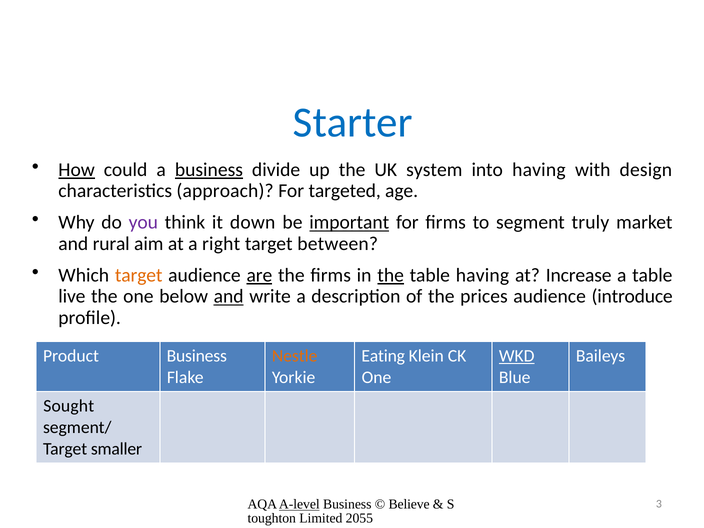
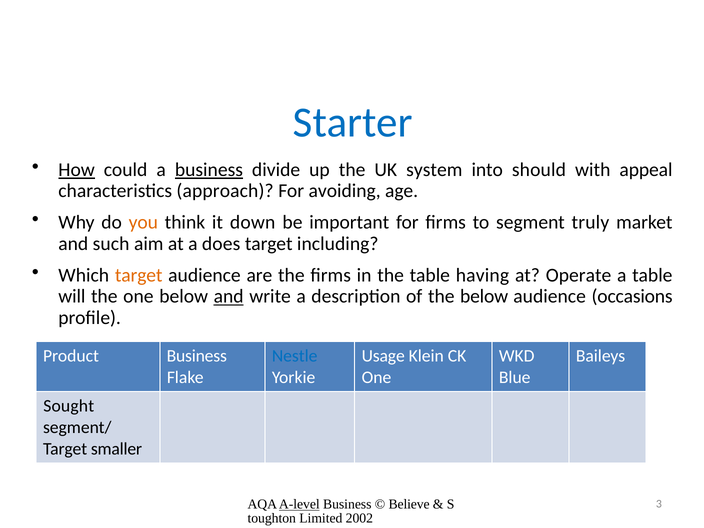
into having: having -> should
design: design -> appeal
targeted: targeted -> avoiding
you colour: purple -> orange
important underline: present -> none
rural: rural -> such
right: right -> does
between: between -> including
are underline: present -> none
the at (391, 275) underline: present -> none
Increase: Increase -> Operate
live: live -> will
the prices: prices -> below
introduce: introduce -> occasions
Nestle colour: orange -> blue
Eating: Eating -> Usage
WKD underline: present -> none
2055: 2055 -> 2002
